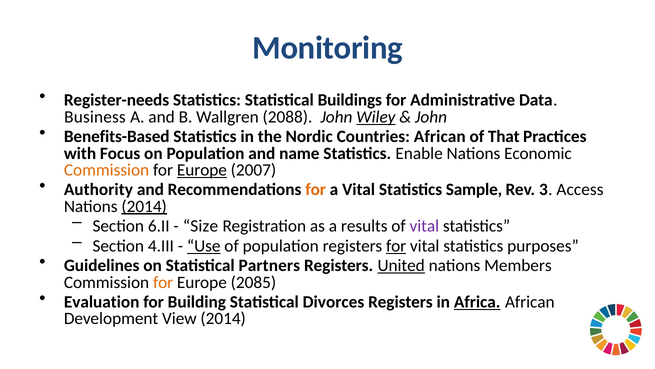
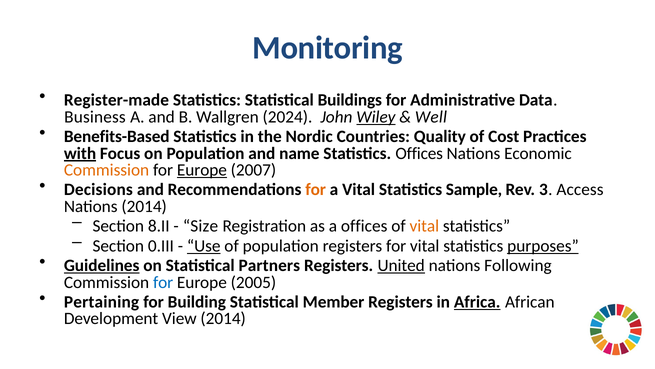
Register-needs: Register-needs -> Register-made
2088: 2088 -> 2024
John at (431, 117): John -> Well
Countries African: African -> Quality
That: That -> Cost
with underline: none -> present
Statistics Enable: Enable -> Offices
Authority: Authority -> Decisions
2014 at (144, 206) underline: present -> none
6.II: 6.II -> 8.II
a results: results -> offices
vital at (424, 226) colour: purple -> orange
4.III: 4.III -> 0.III
for at (396, 246) underline: present -> none
purposes underline: none -> present
Guidelines underline: none -> present
Members: Members -> Following
for at (163, 282) colour: orange -> blue
2085: 2085 -> 2005
Evaluation: Evaluation -> Pertaining
Divorces: Divorces -> Member
